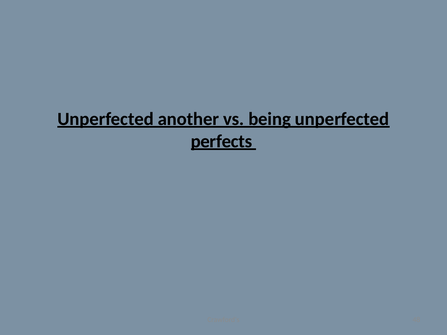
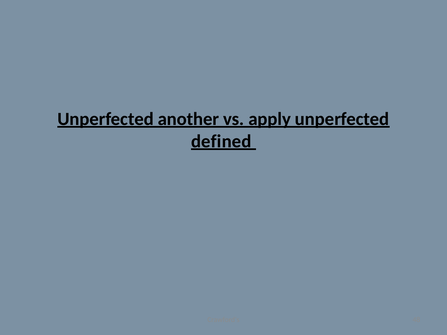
being: being -> apply
perfects: perfects -> defined
